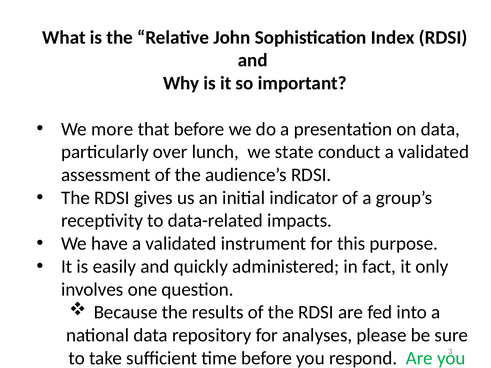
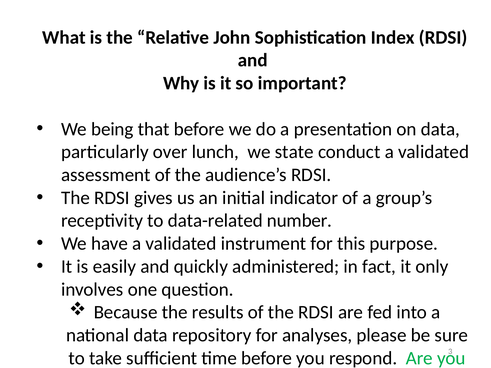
more: more -> being
impacts: impacts -> number
